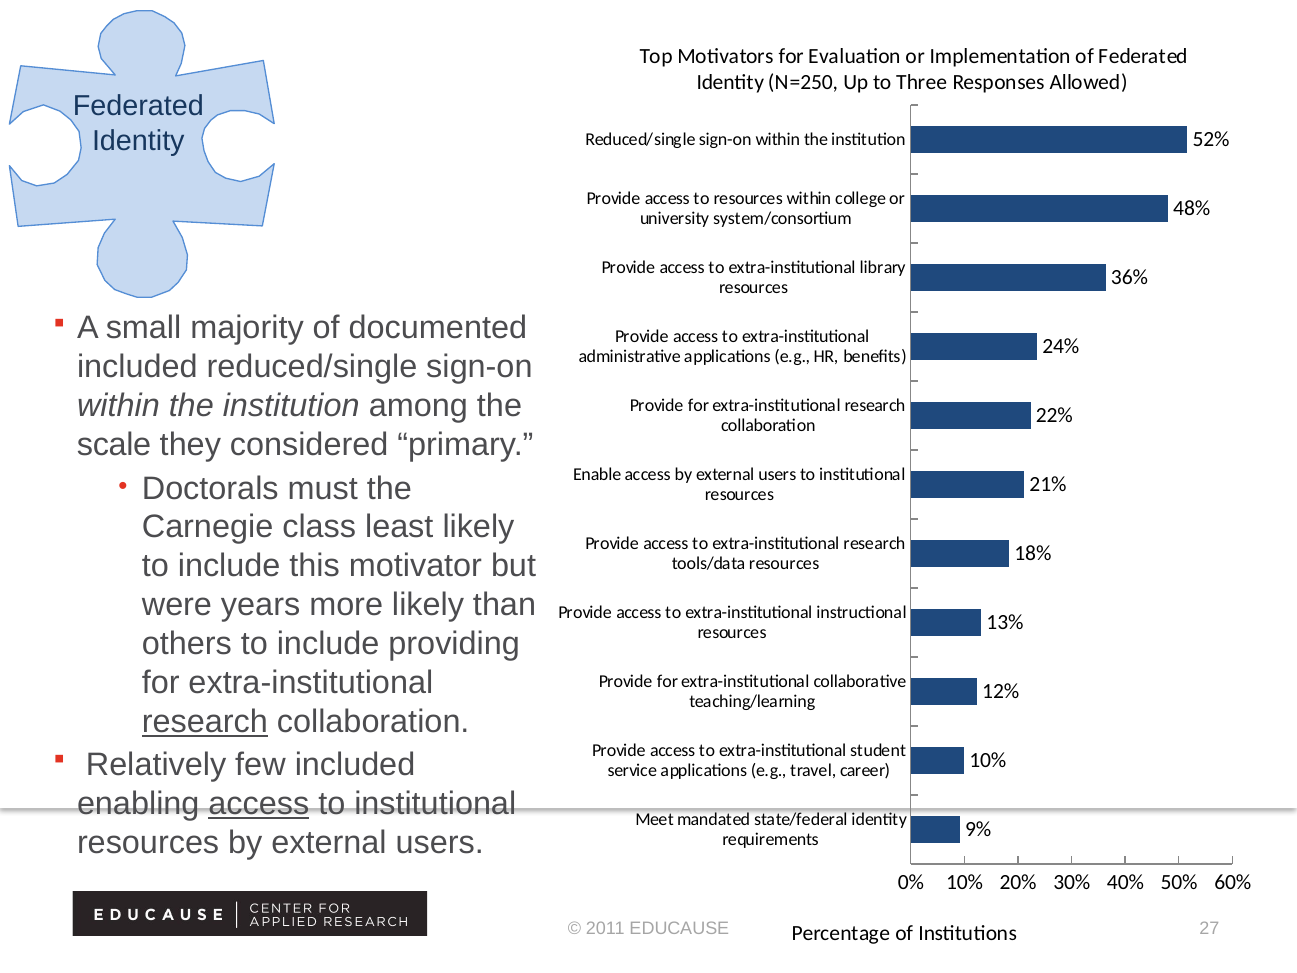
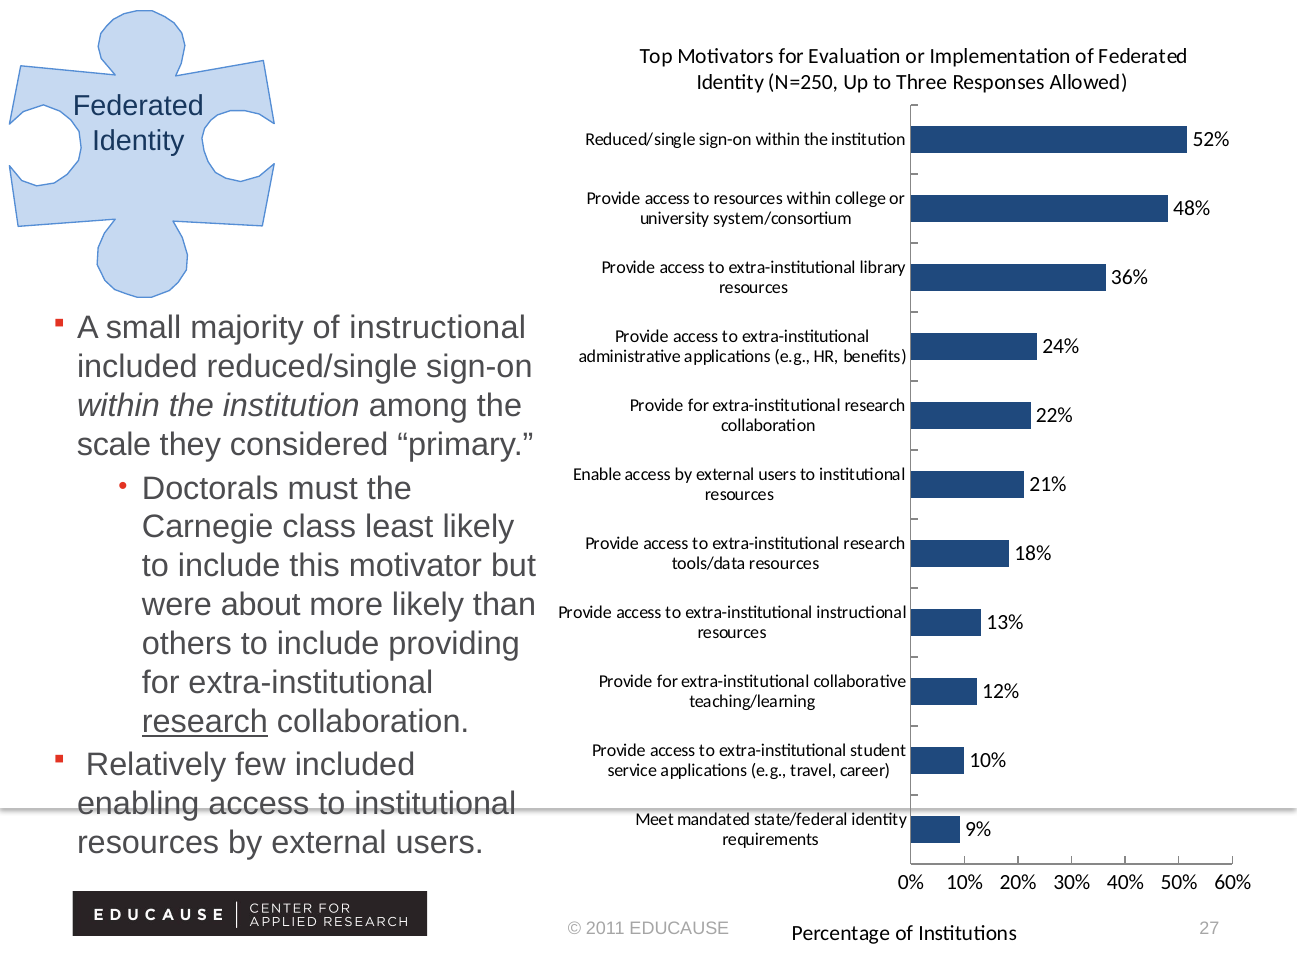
of documented: documented -> instructional
years: years -> about
access at (259, 804) underline: present -> none
